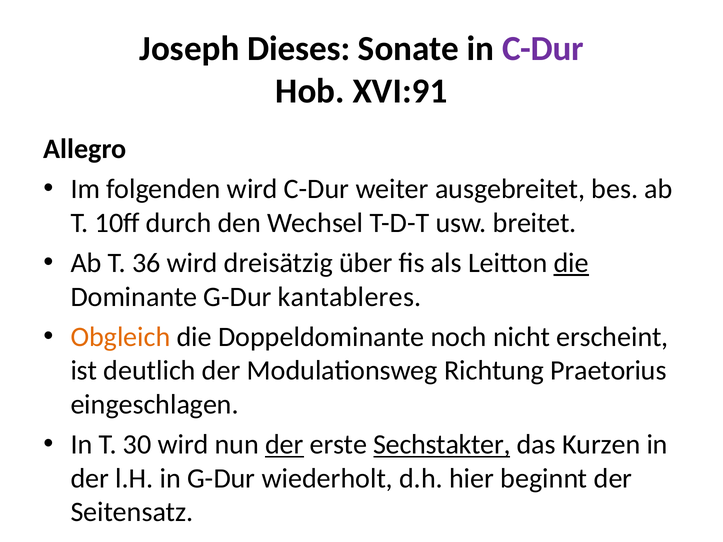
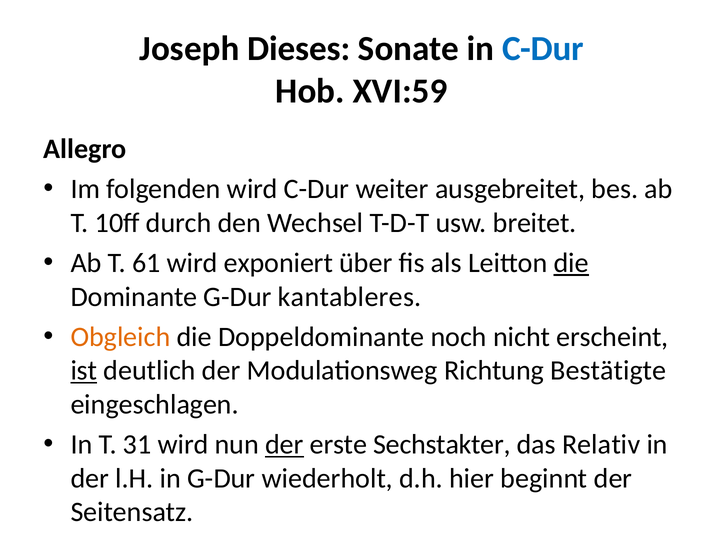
C-Dur at (543, 49) colour: purple -> blue
XVI:91: XVI:91 -> XVI:59
36: 36 -> 61
dreisätzig: dreisätzig -> exponiert
ist underline: none -> present
Praetorius: Praetorius -> Bestätigte
30: 30 -> 31
Sechstakter underline: present -> none
Kurzen: Kurzen -> Relativ
